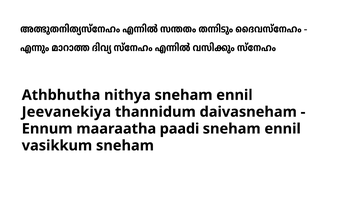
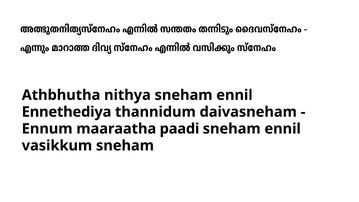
Jeevanekiya: Jeevanekiya -> Ennethediya
